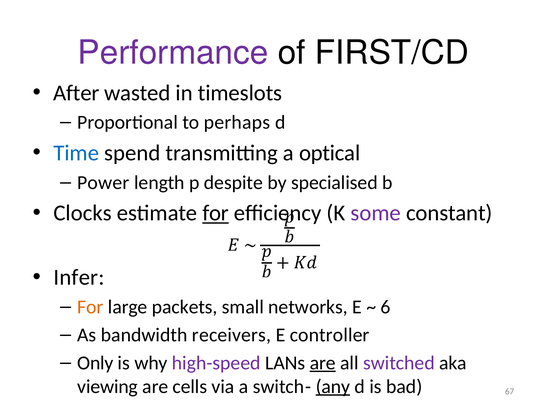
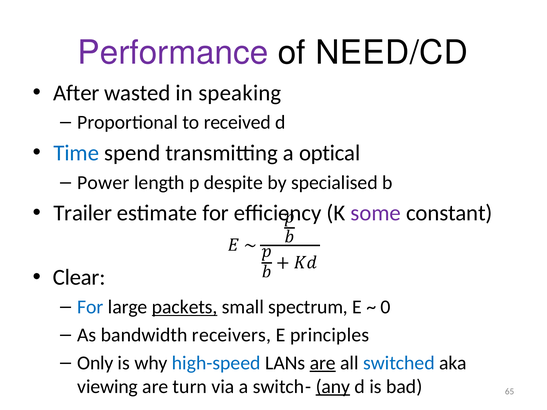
FIRST/CD: FIRST/CD -> NEED/CD
timeslots: timeslots -> speaking
perhaps: perhaps -> received
Clocks: Clocks -> Trailer
for at (216, 213) underline: present -> none
Infer: Infer -> Clear
For at (90, 307) colour: orange -> blue
packets underline: none -> present
networks: networks -> spectrum
6: 6 -> 0
controller: controller -> principles
high-speed colour: purple -> blue
switched colour: purple -> blue
cells: cells -> turn
67: 67 -> 65
